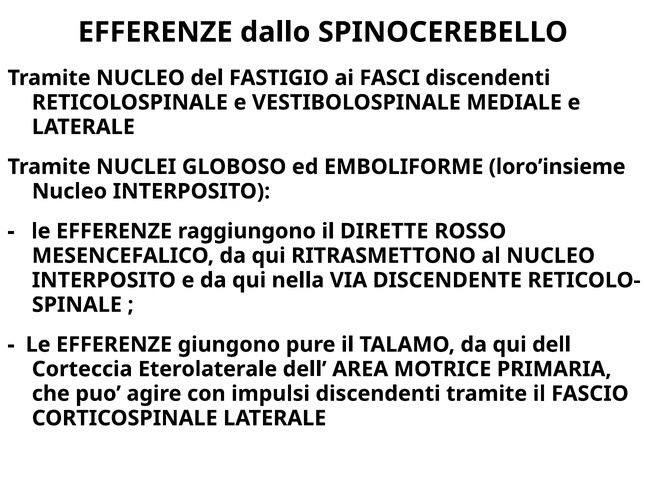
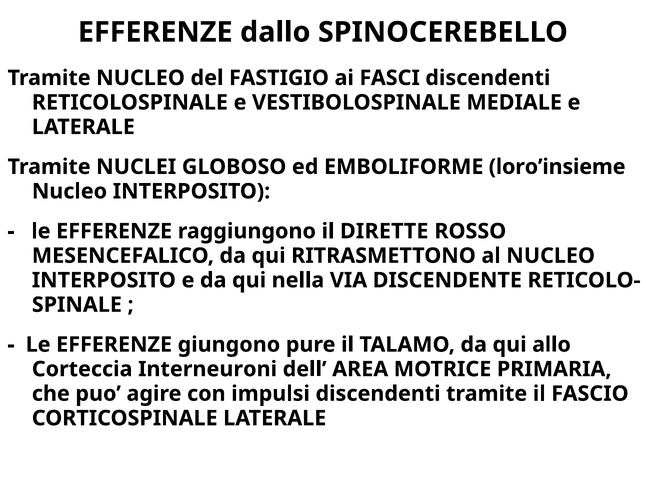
qui dell: dell -> allo
Eterolaterale: Eterolaterale -> Interneuroni
